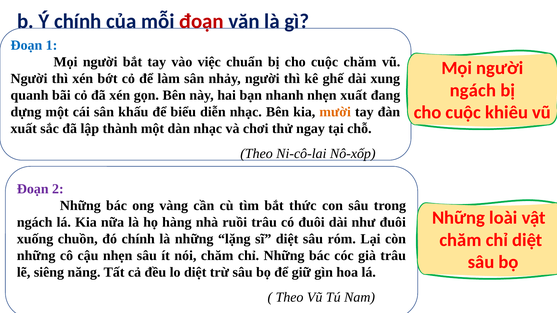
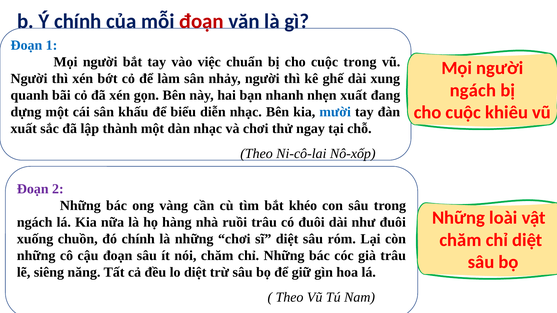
cuộc chăm: chăm -> trong
mười colour: orange -> blue
thức: thức -> khéo
những lặng: lặng -> chơi
cậu nhẹn: nhẹn -> đoạn
